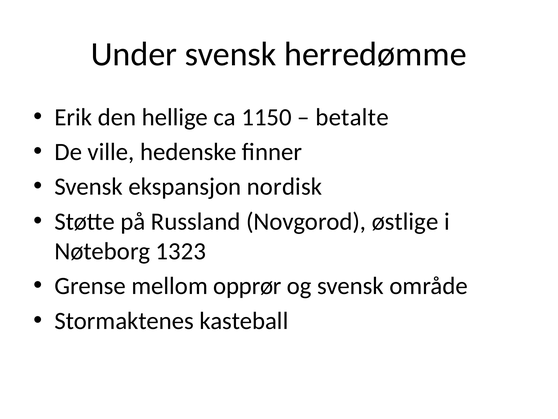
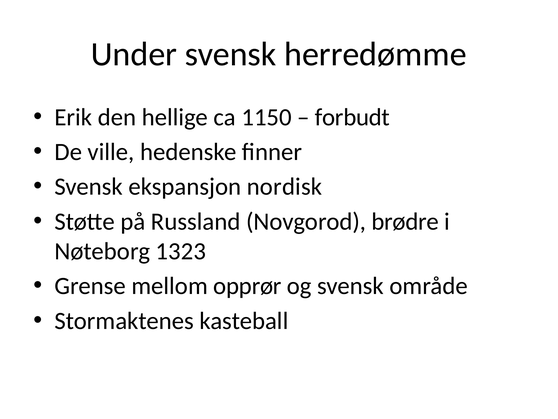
betalte: betalte -> forbudt
østlige: østlige -> brødre
